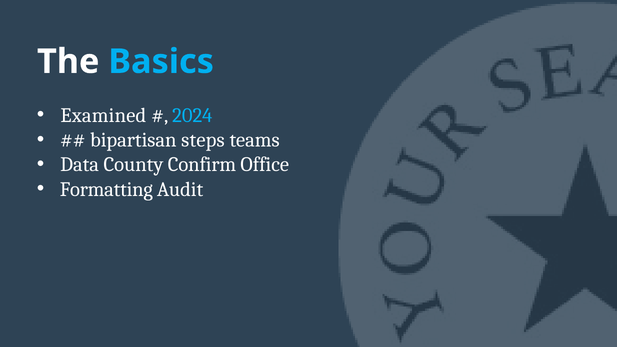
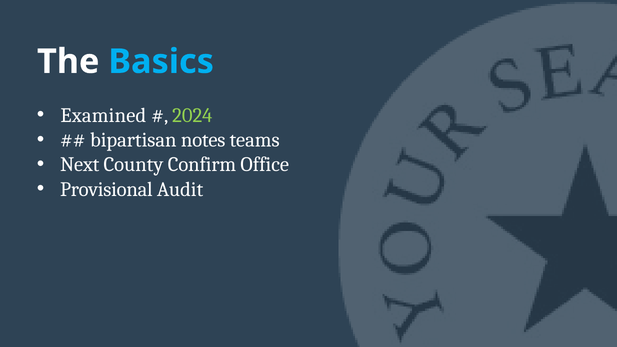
2024 colour: light blue -> light green
steps: steps -> notes
Data: Data -> Next
Formatting: Formatting -> Provisional
